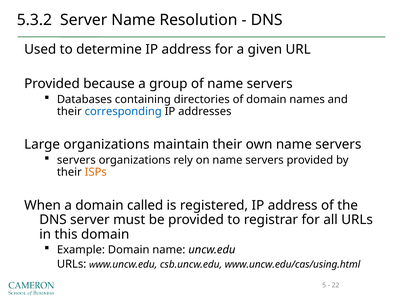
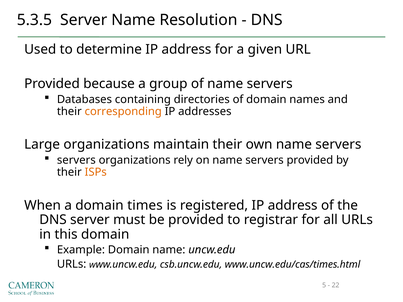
5.3.2: 5.3.2 -> 5.3.5
corresponding colour: blue -> orange
called: called -> times
www.uncw.edu/cas/using.html: www.uncw.edu/cas/using.html -> www.uncw.edu/cas/times.html
